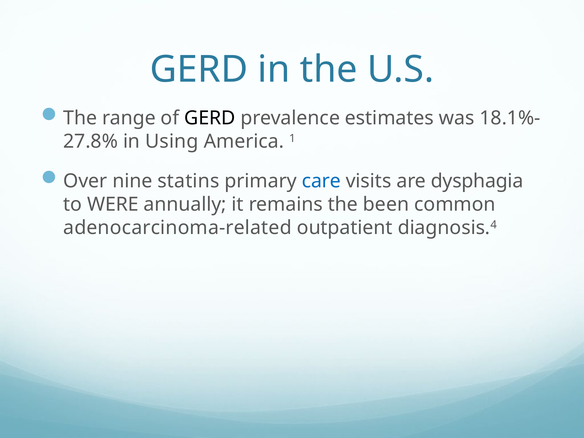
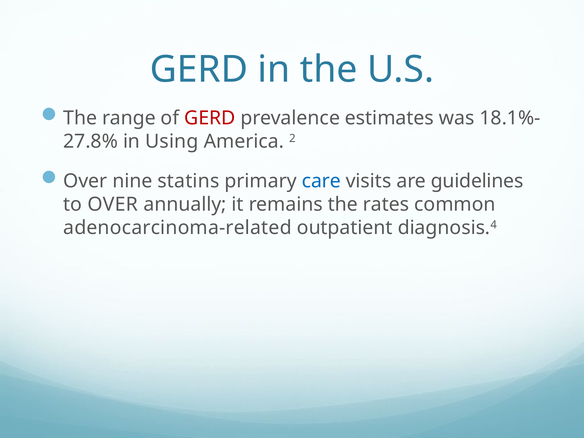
GERD at (210, 118) colour: black -> red
1: 1 -> 2
dysphagia: dysphagia -> guidelines
to WERE: WERE -> OVER
been: been -> rates
